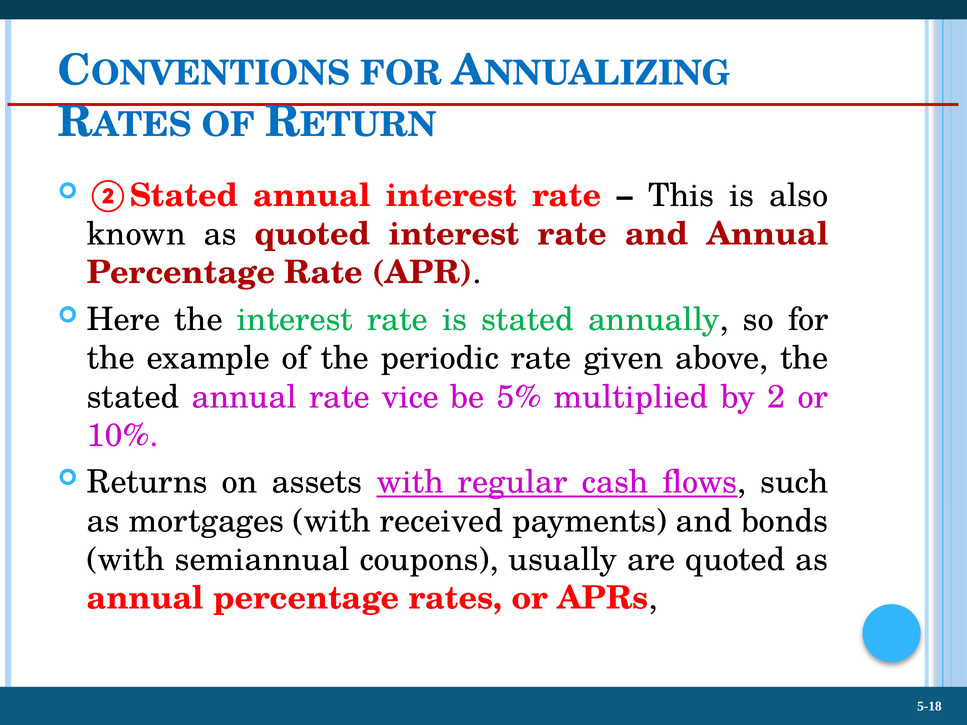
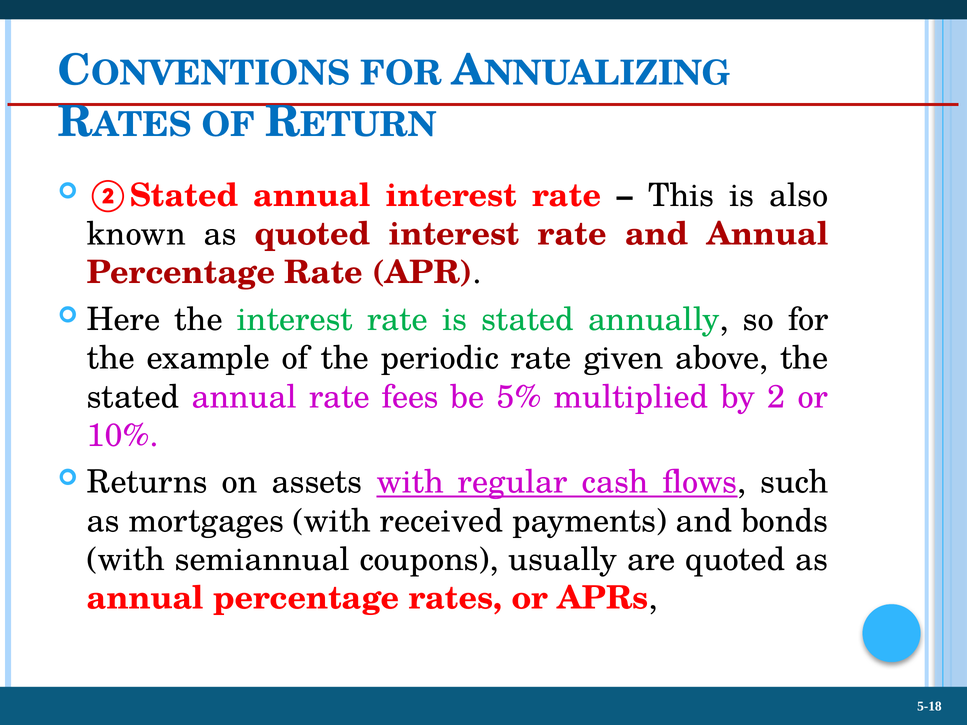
vice: vice -> fees
